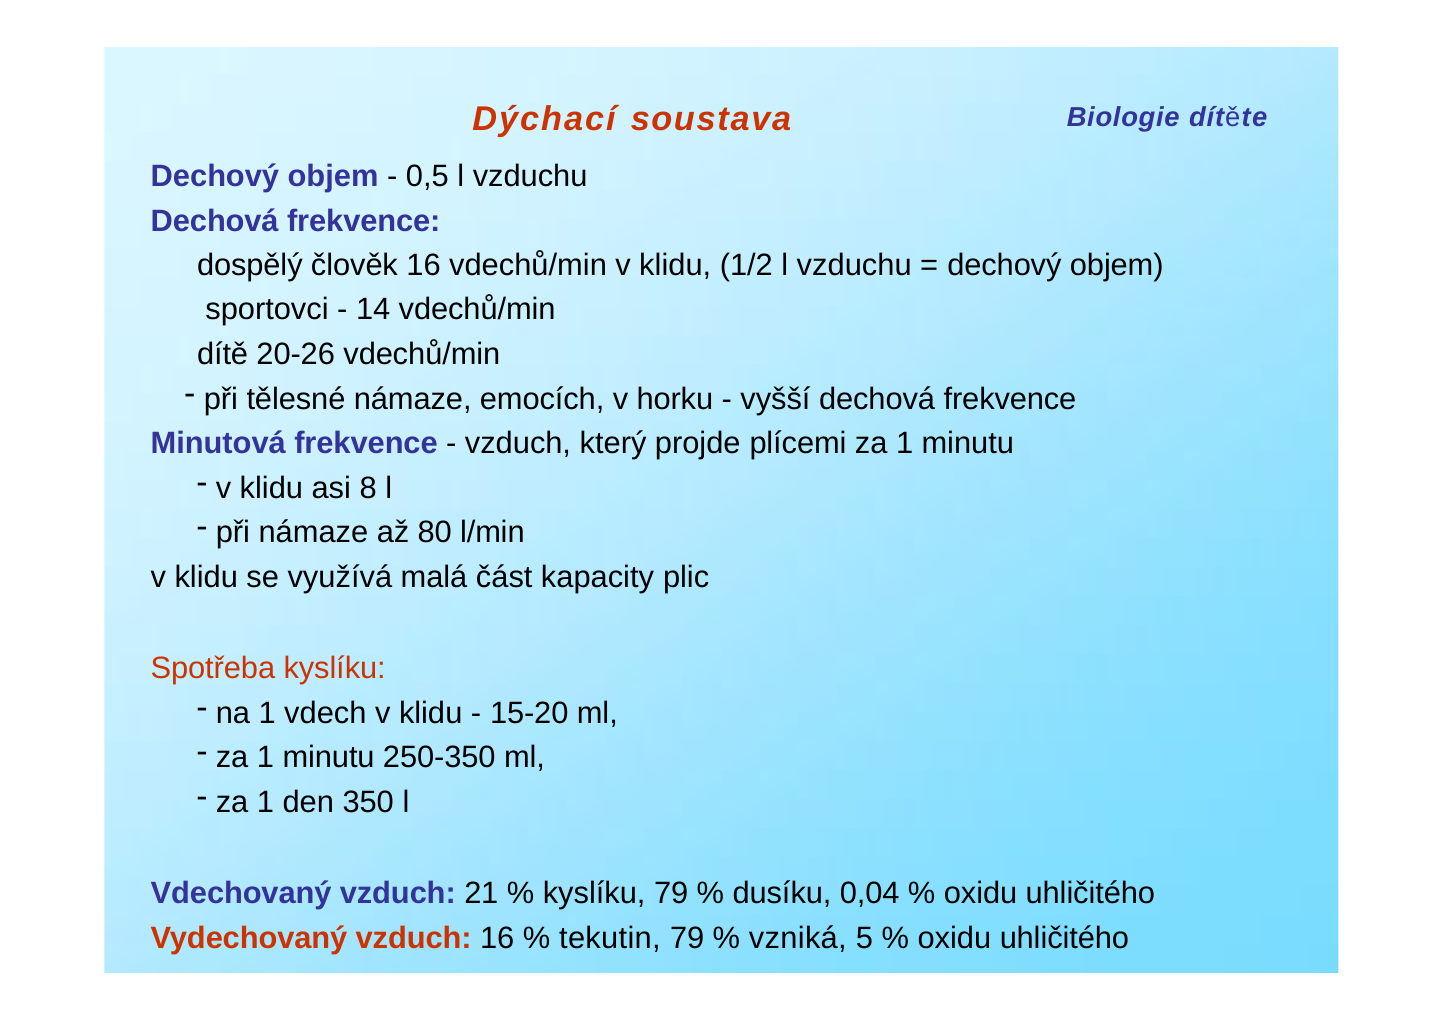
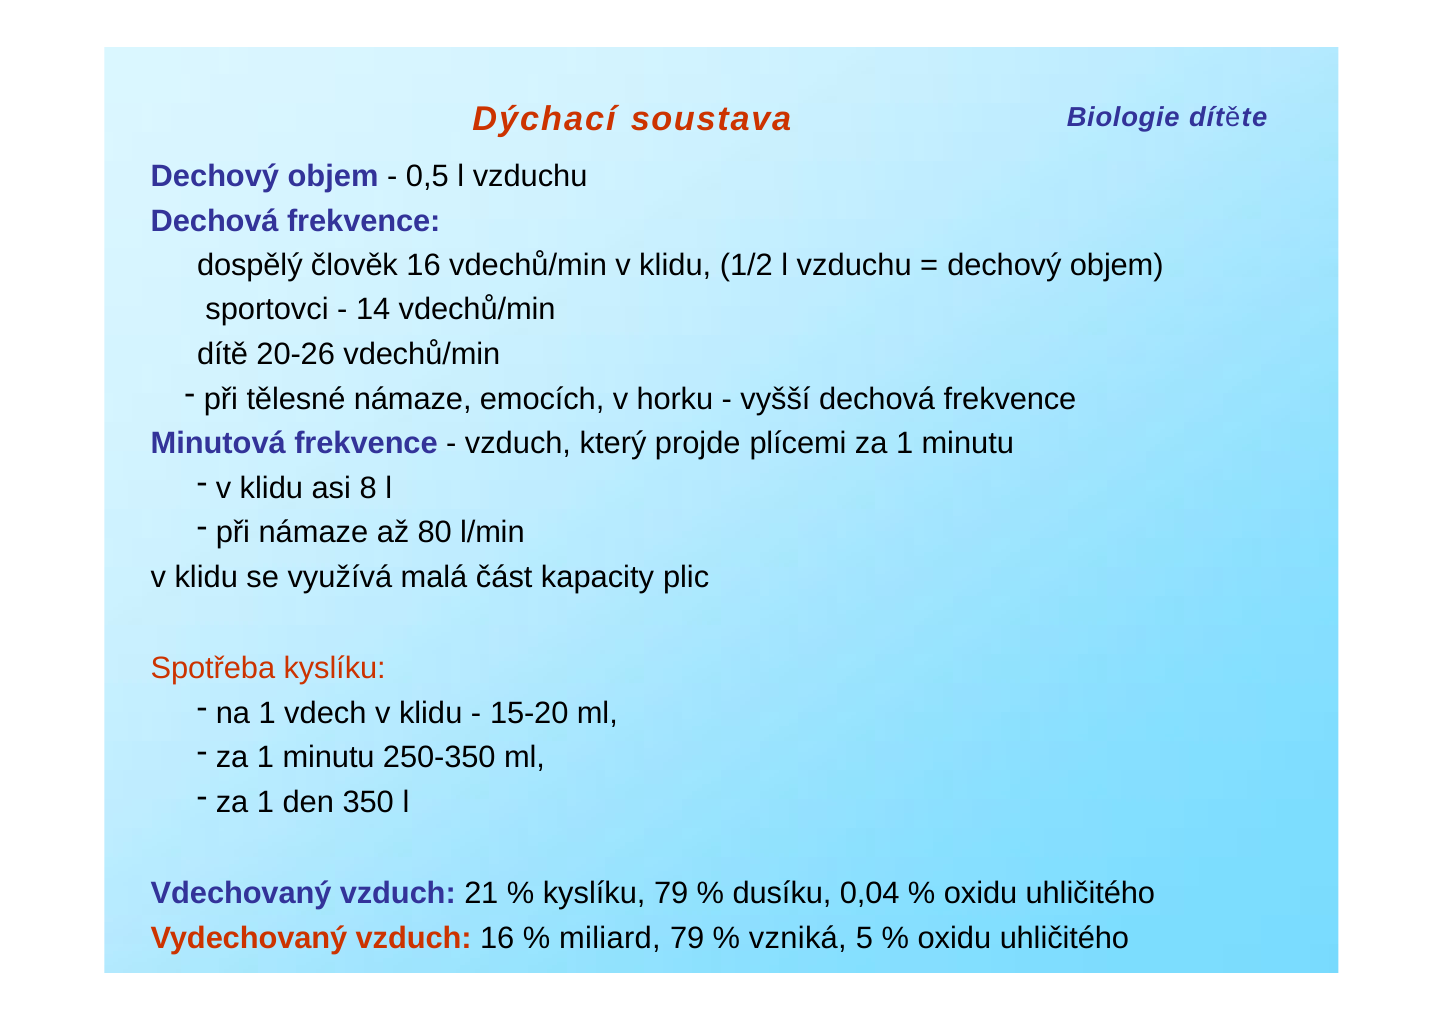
tekutin: tekutin -> miliard
